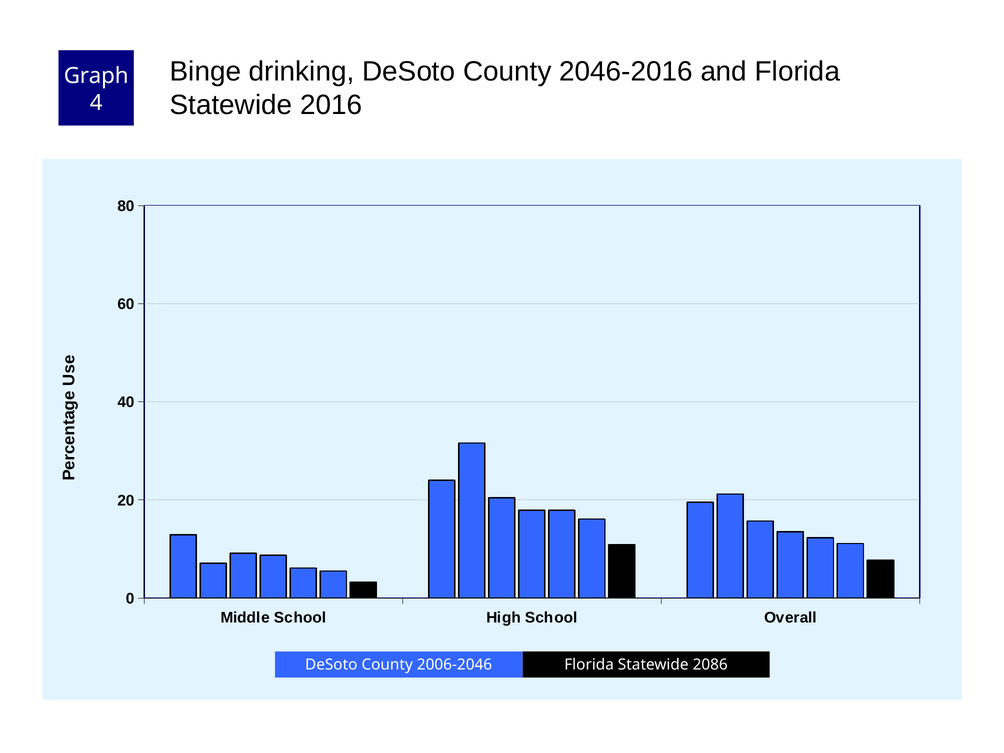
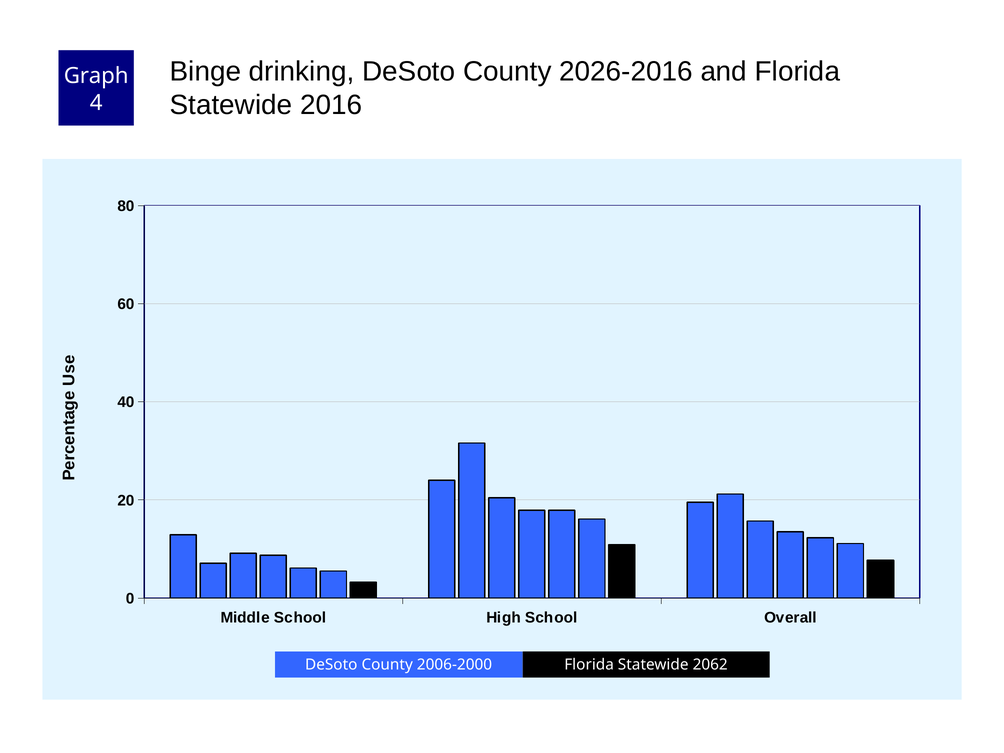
2046-2016: 2046-2016 -> 2026-2016
2006-2046: 2006-2046 -> 2006-2000
2086: 2086 -> 2062
